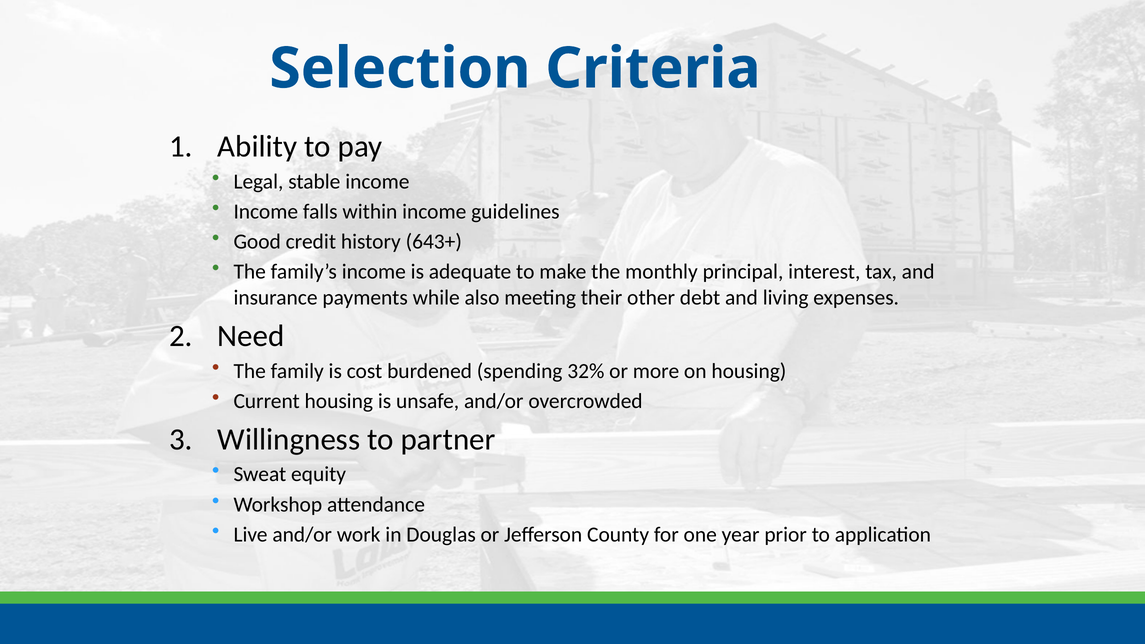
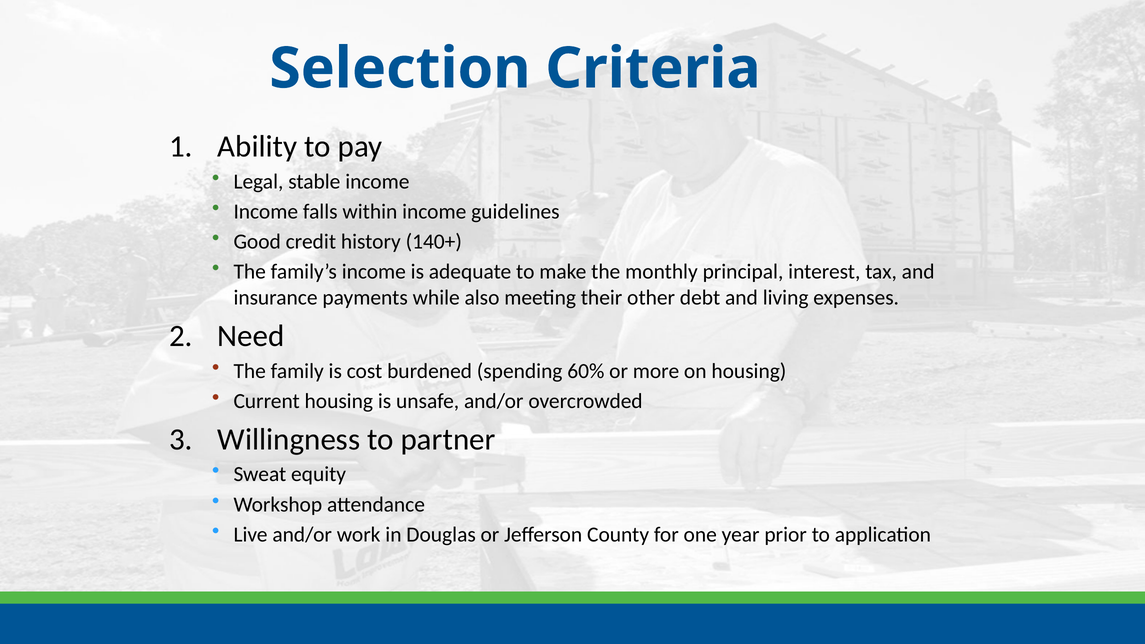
643+: 643+ -> 140+
32%: 32% -> 60%
